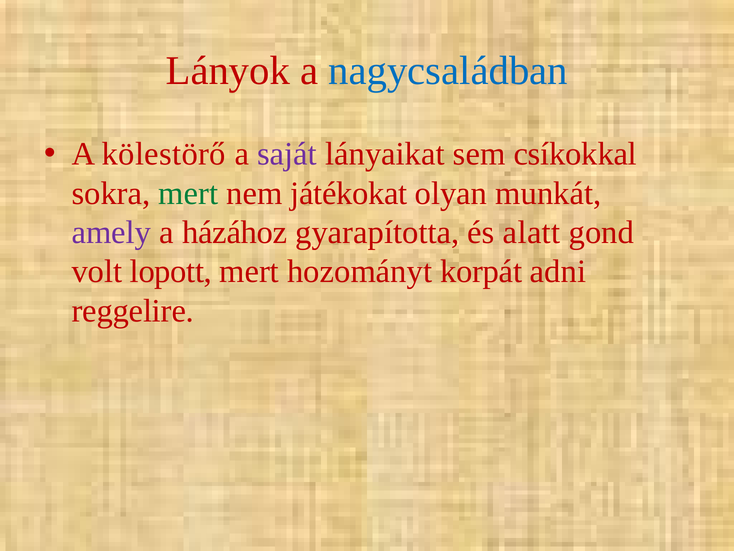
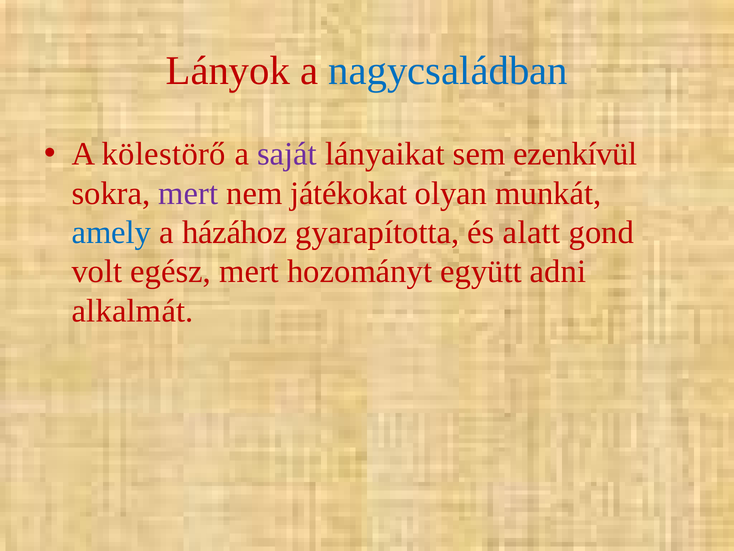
csíkokkal: csíkokkal -> ezenkívül
mert at (188, 193) colour: green -> purple
amely colour: purple -> blue
lopott: lopott -> egész
korpát: korpát -> együtt
reggelire: reggelire -> alkalmát
